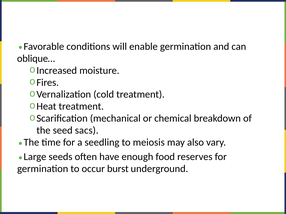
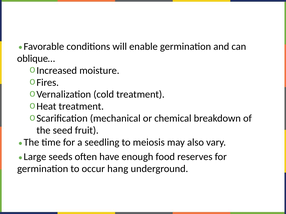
sacs: sacs -> fruit
burst: burst -> hang
